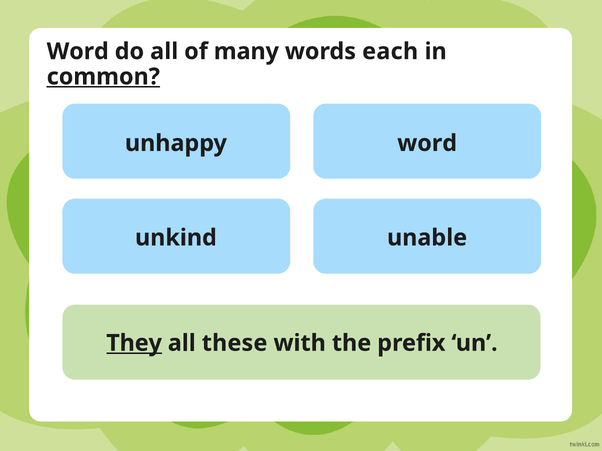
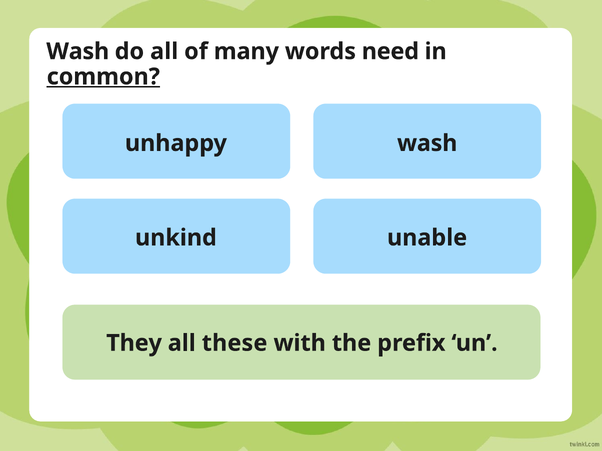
Word at (78, 51): Word -> Wash
each: each -> need
unhappy word: word -> wash
They underline: present -> none
